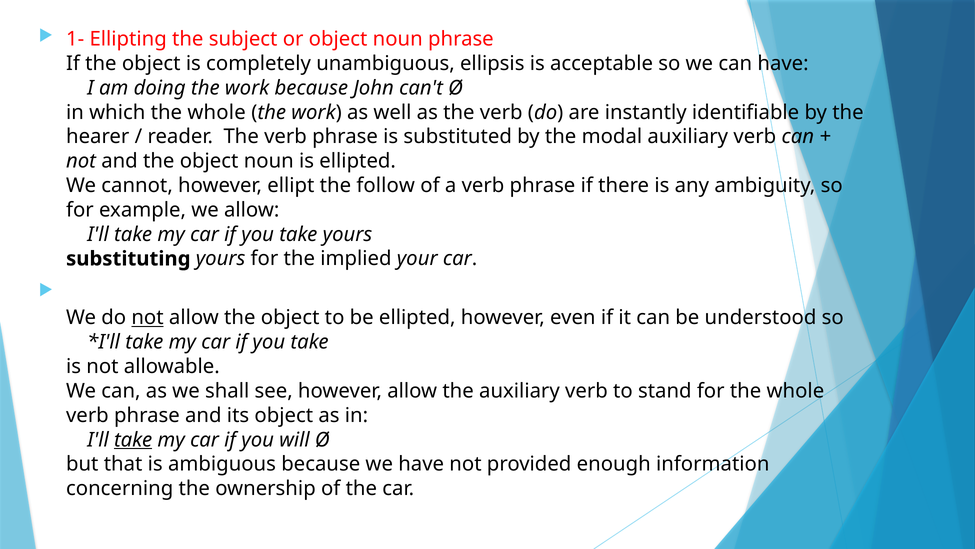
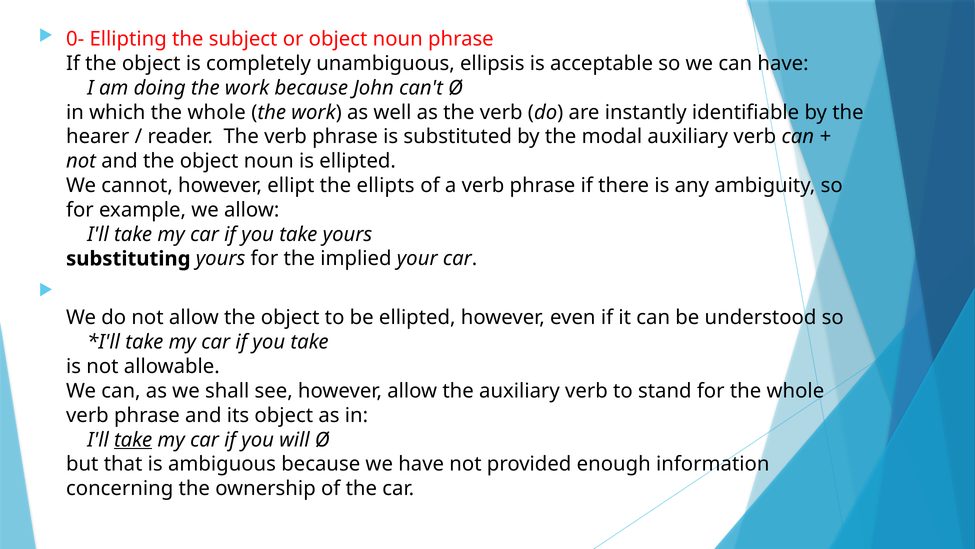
1-: 1- -> 0-
follow: follow -> ellipts
not at (148, 317) underline: present -> none
